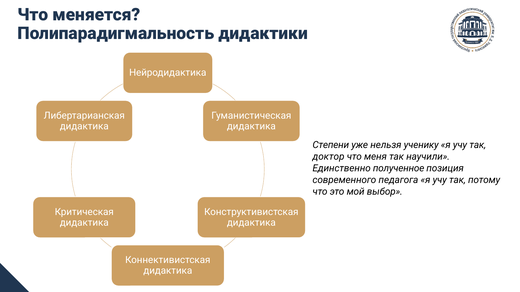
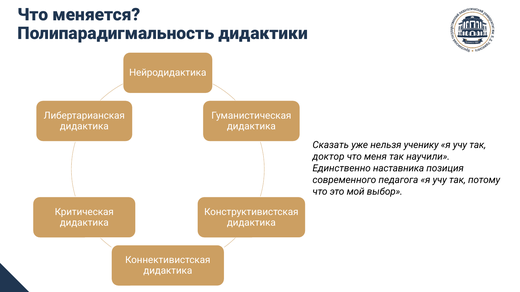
Степени: Степени -> Сказать
полученное: полученное -> наставника
